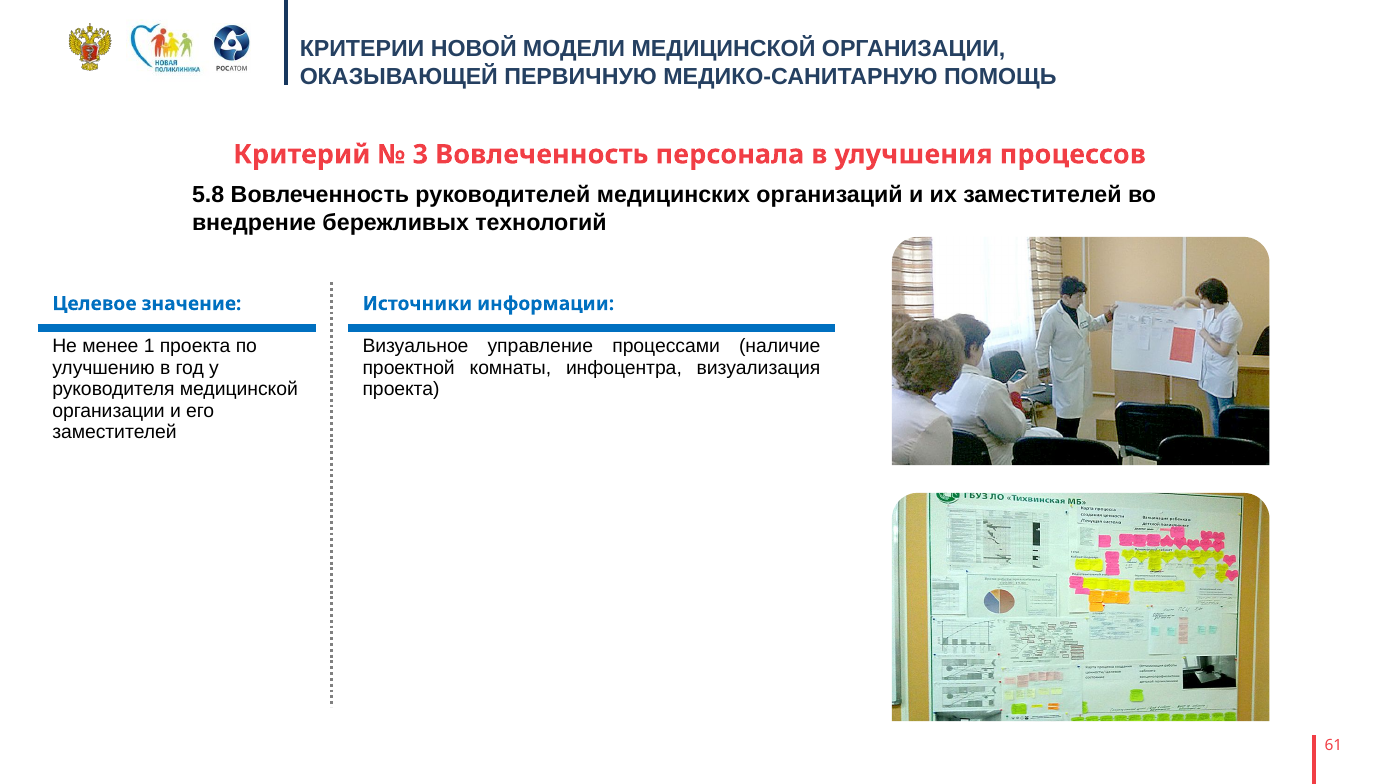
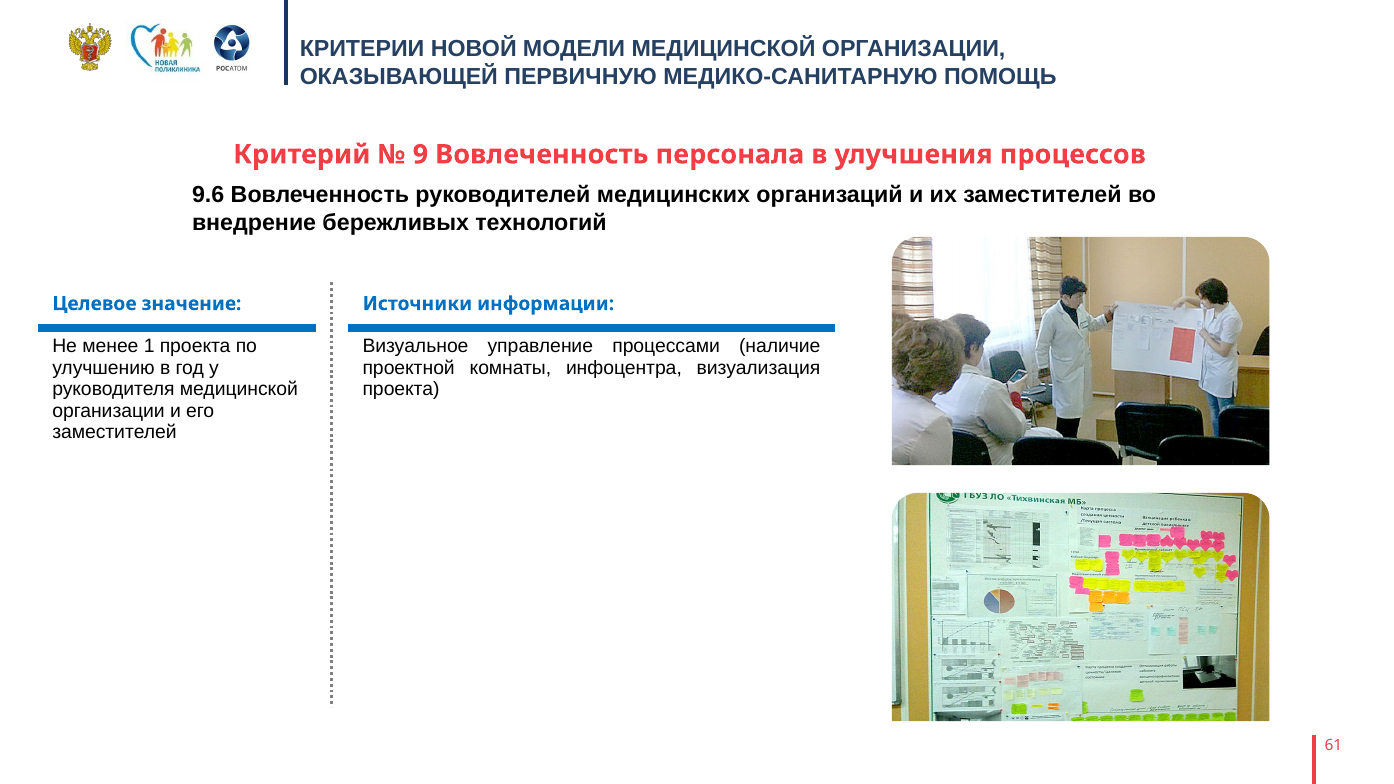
3: 3 -> 9
5.8: 5.8 -> 9.6
